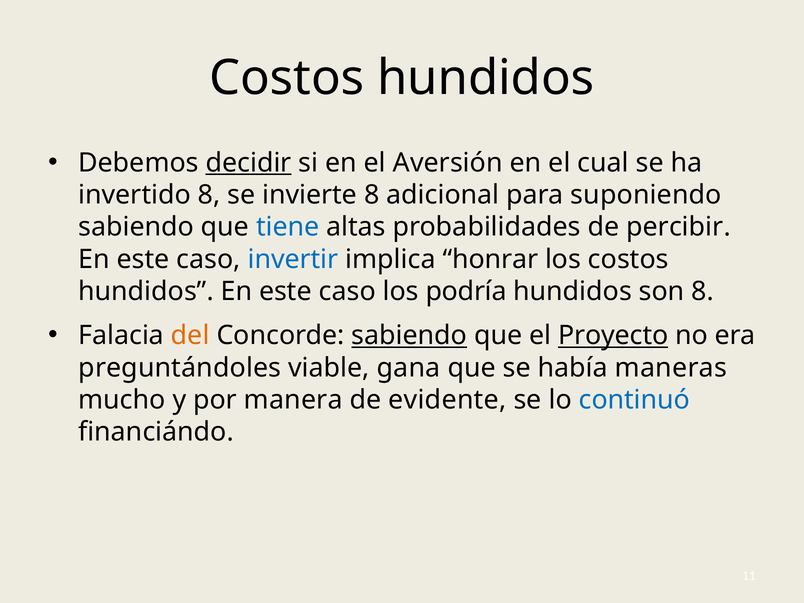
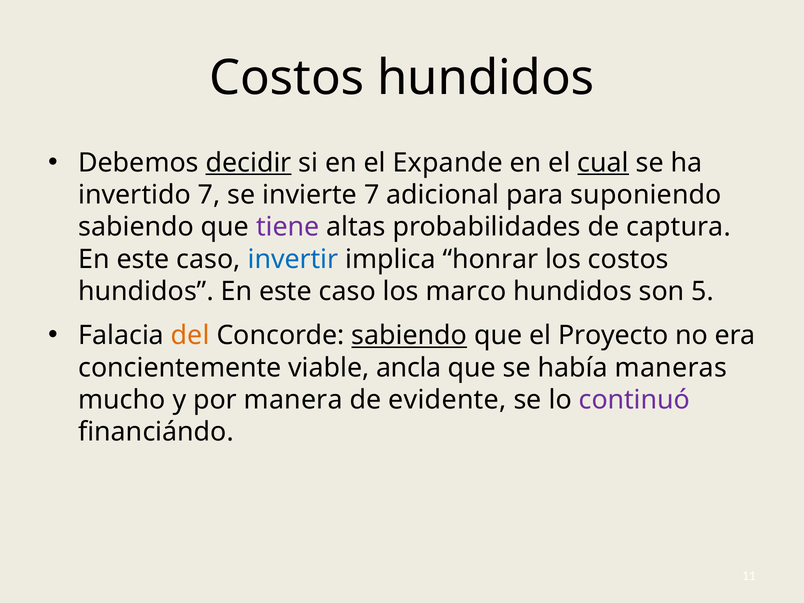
Aversión: Aversión -> Expande
cual underline: none -> present
invertido 8: 8 -> 7
invierte 8: 8 -> 7
tiene colour: blue -> purple
percibir: percibir -> captura
podría: podría -> marco
son 8: 8 -> 5
Proyecto underline: present -> none
preguntándoles: preguntándoles -> concientemente
gana: gana -> ancla
continuó colour: blue -> purple
